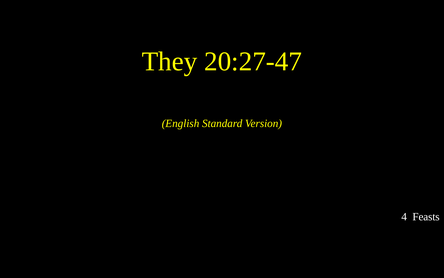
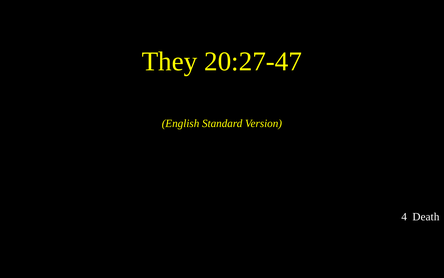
Feasts: Feasts -> Death
